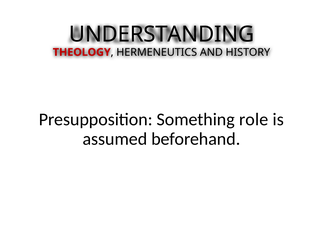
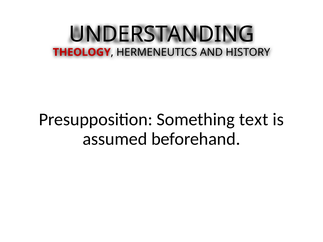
role: role -> text
